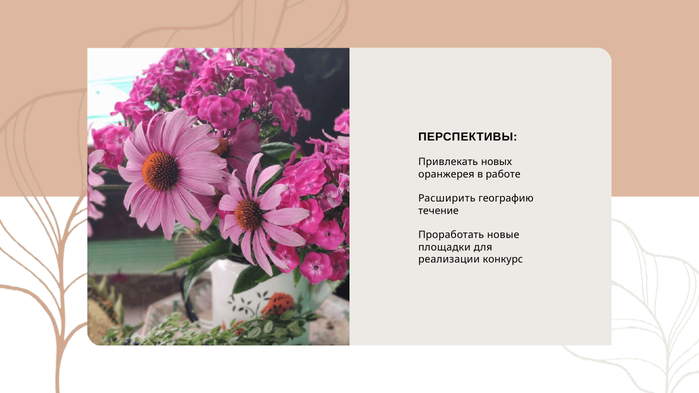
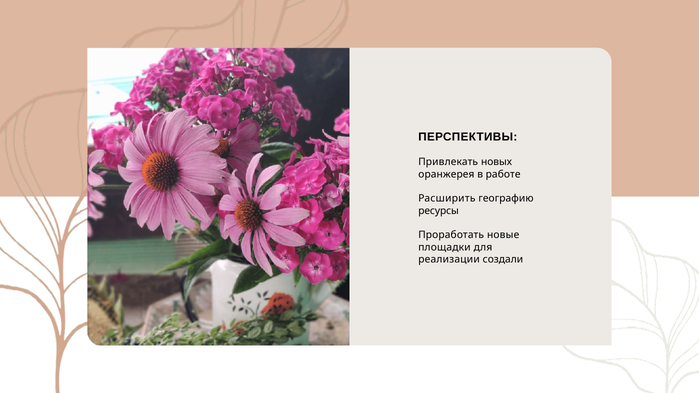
течение: течение -> ресурсы
конкурс: конкурс -> создали
